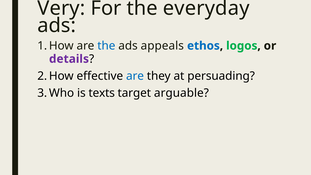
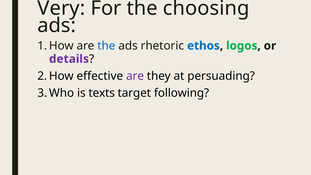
everyday: everyday -> choosing
appeals: appeals -> rhetoric
are at (135, 76) colour: blue -> purple
arguable: arguable -> following
